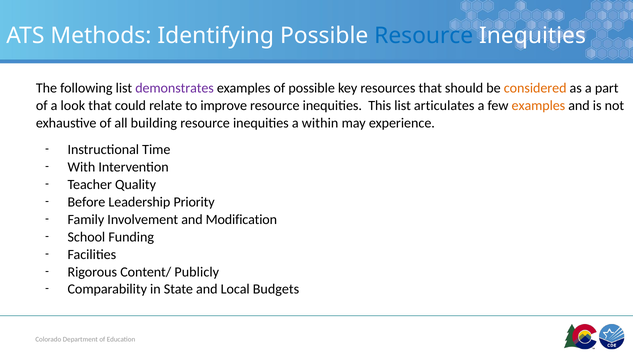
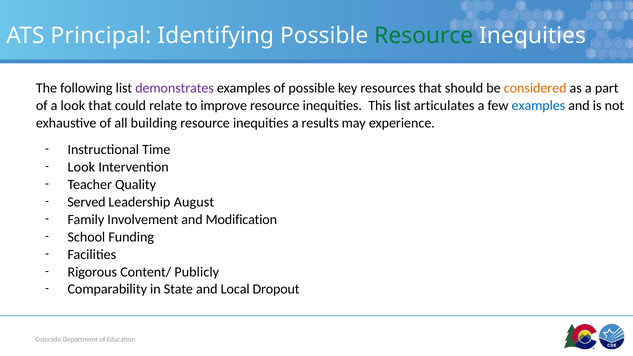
Methods: Methods -> Principal
Resource at (424, 36) colour: blue -> green
examples at (538, 105) colour: orange -> blue
within: within -> results
With at (81, 167): With -> Look
Before: Before -> Served
Priority: Priority -> August
Budgets: Budgets -> Dropout
